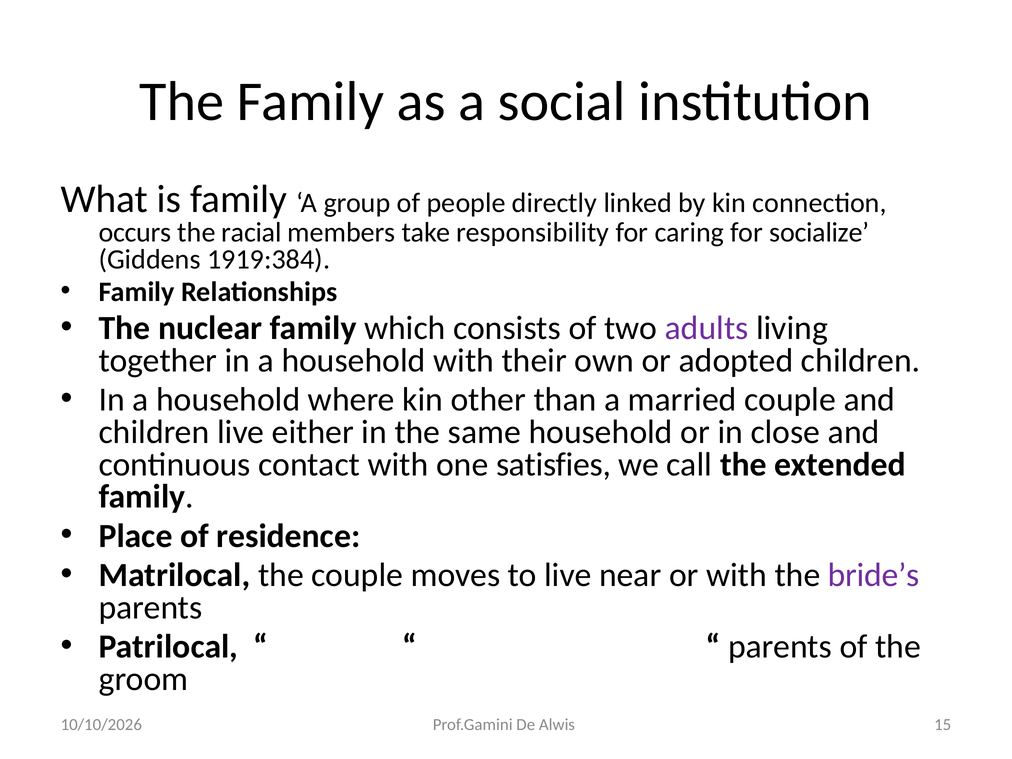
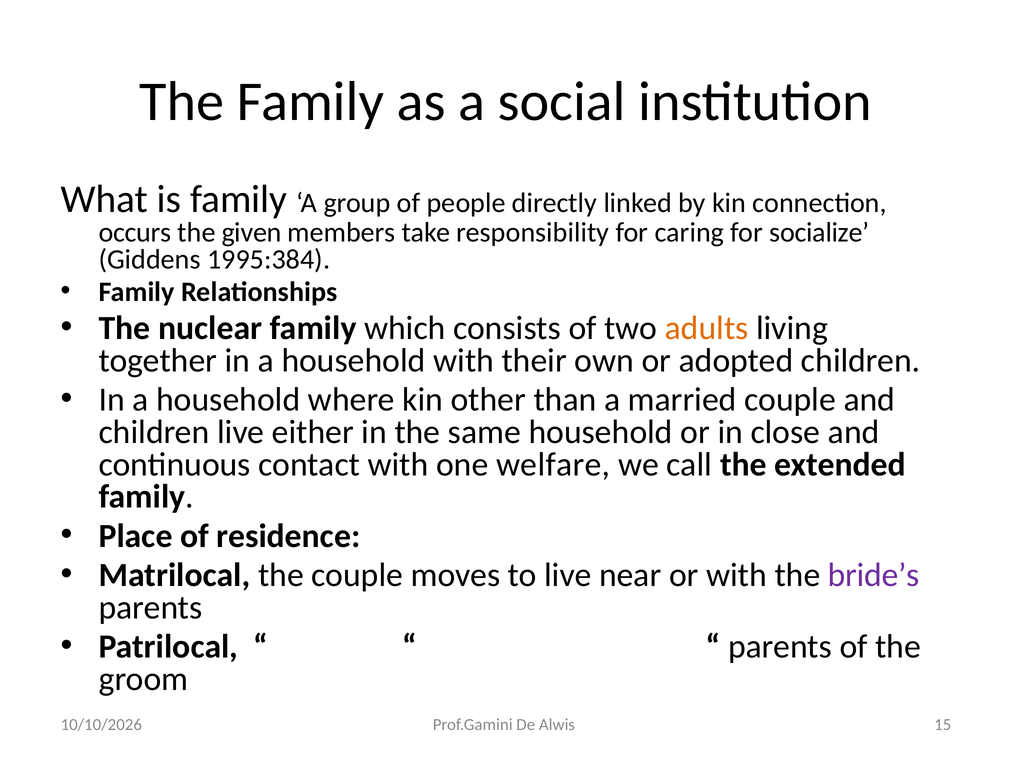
racial: racial -> given
1919:384: 1919:384 -> 1995:384
adults colour: purple -> orange
satisfies: satisfies -> welfare
